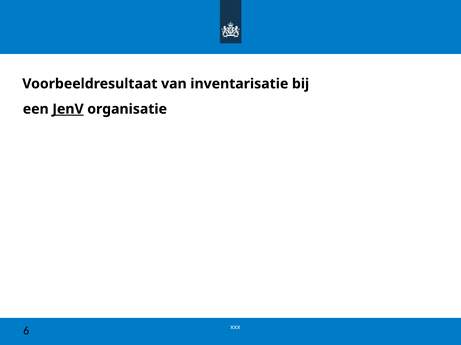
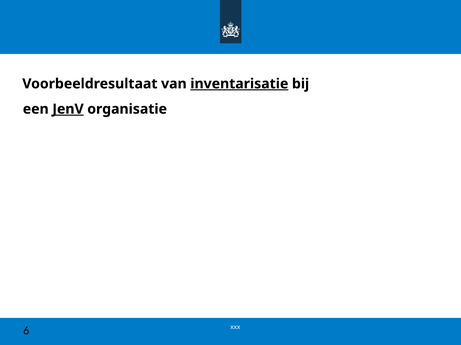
inventarisatie underline: none -> present
